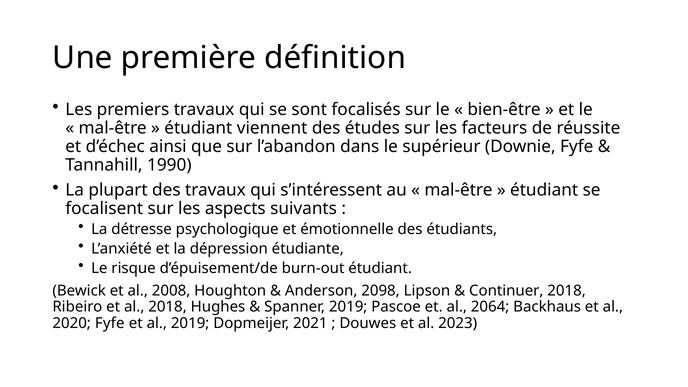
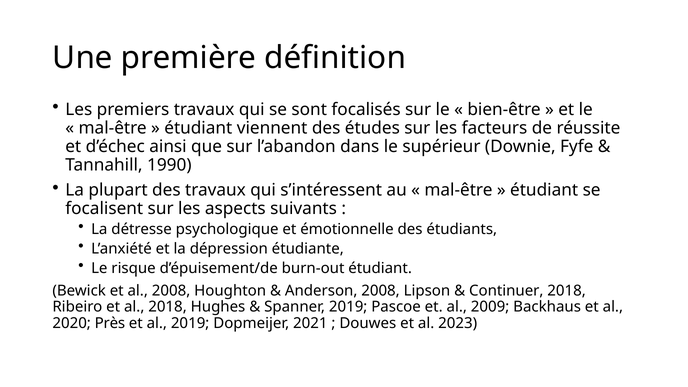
Anderson 2098: 2098 -> 2008
2064: 2064 -> 2009
2020 Fyfe: Fyfe -> Près
